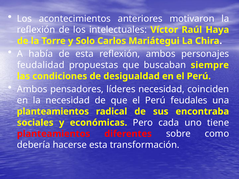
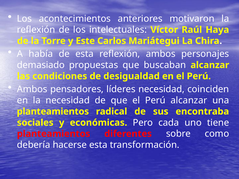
Solo: Solo -> Este
feudalidad: feudalidad -> demasiado
buscaban siempre: siempre -> alcanzar
Perú feudales: feudales -> alcanzar
